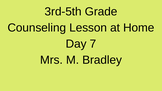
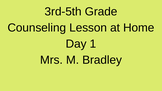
7: 7 -> 1
